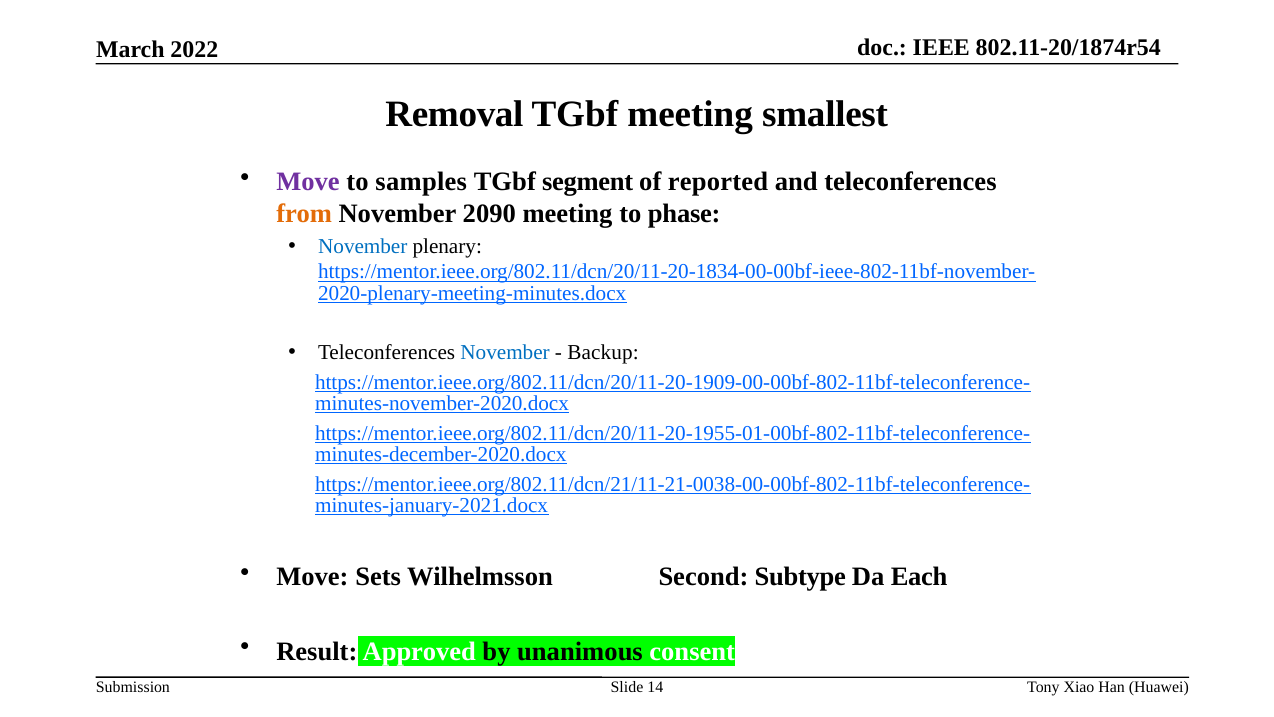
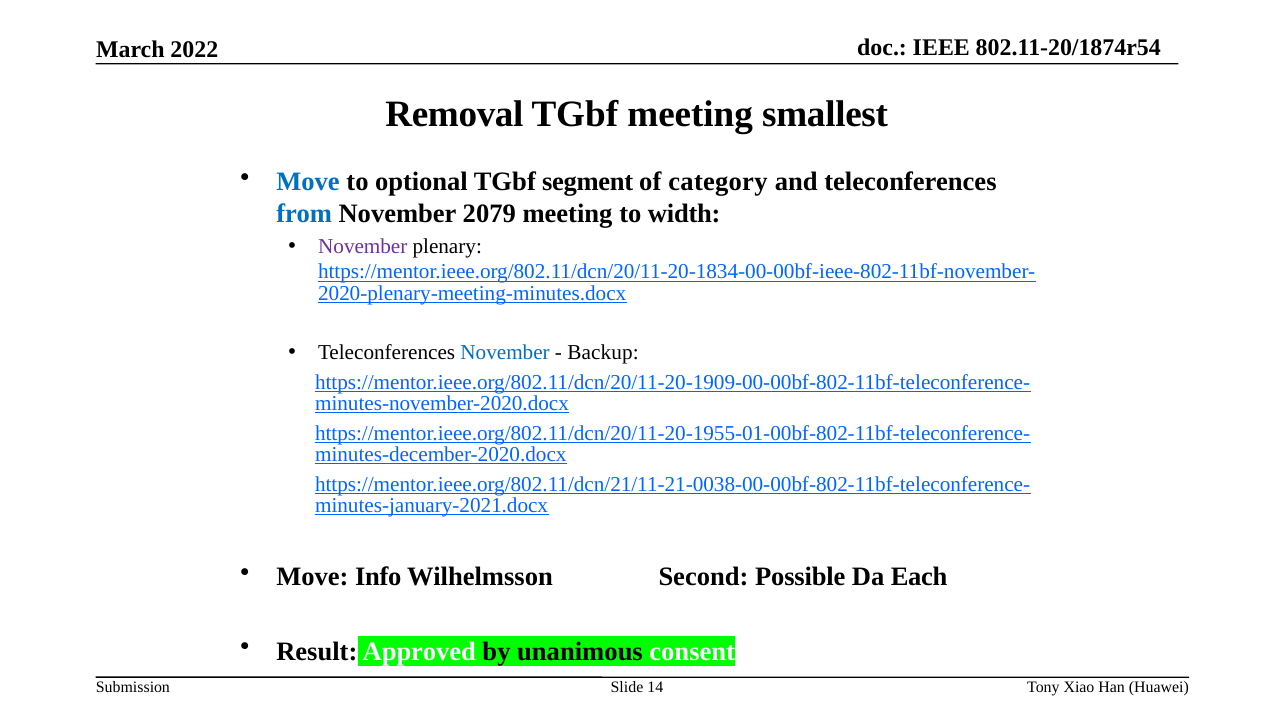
Move at (308, 182) colour: purple -> blue
samples: samples -> optional
reported: reported -> category
from colour: orange -> blue
2090: 2090 -> 2079
phase: phase -> width
November at (363, 246) colour: blue -> purple
Sets: Sets -> Info
Subtype: Subtype -> Possible
